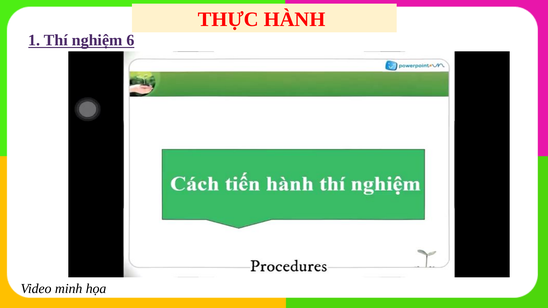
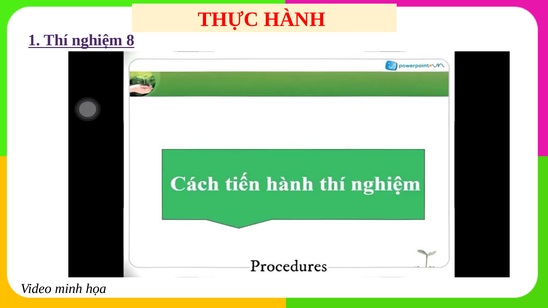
6: 6 -> 8
